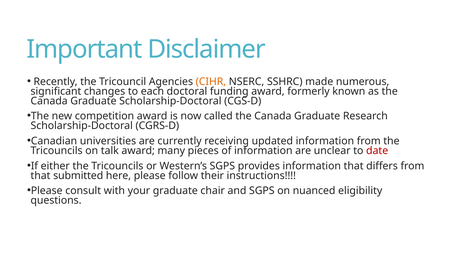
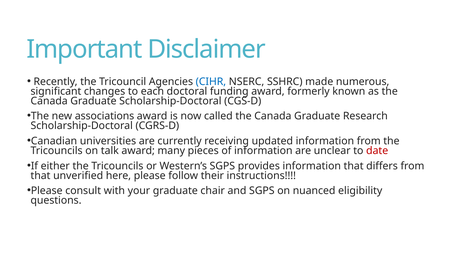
CIHR colour: orange -> blue
competition: competition -> associations
submitted: submitted -> unverified
